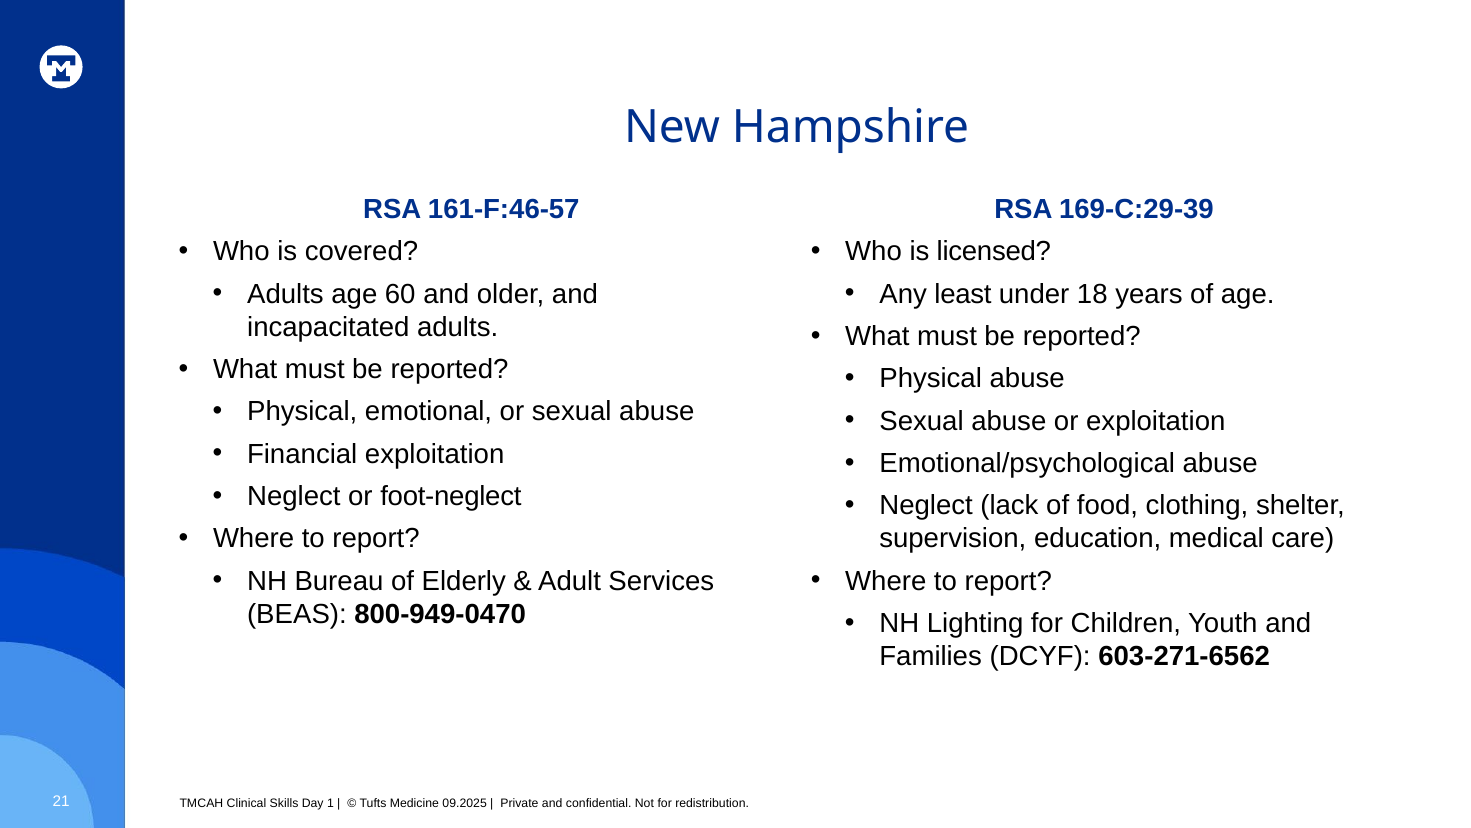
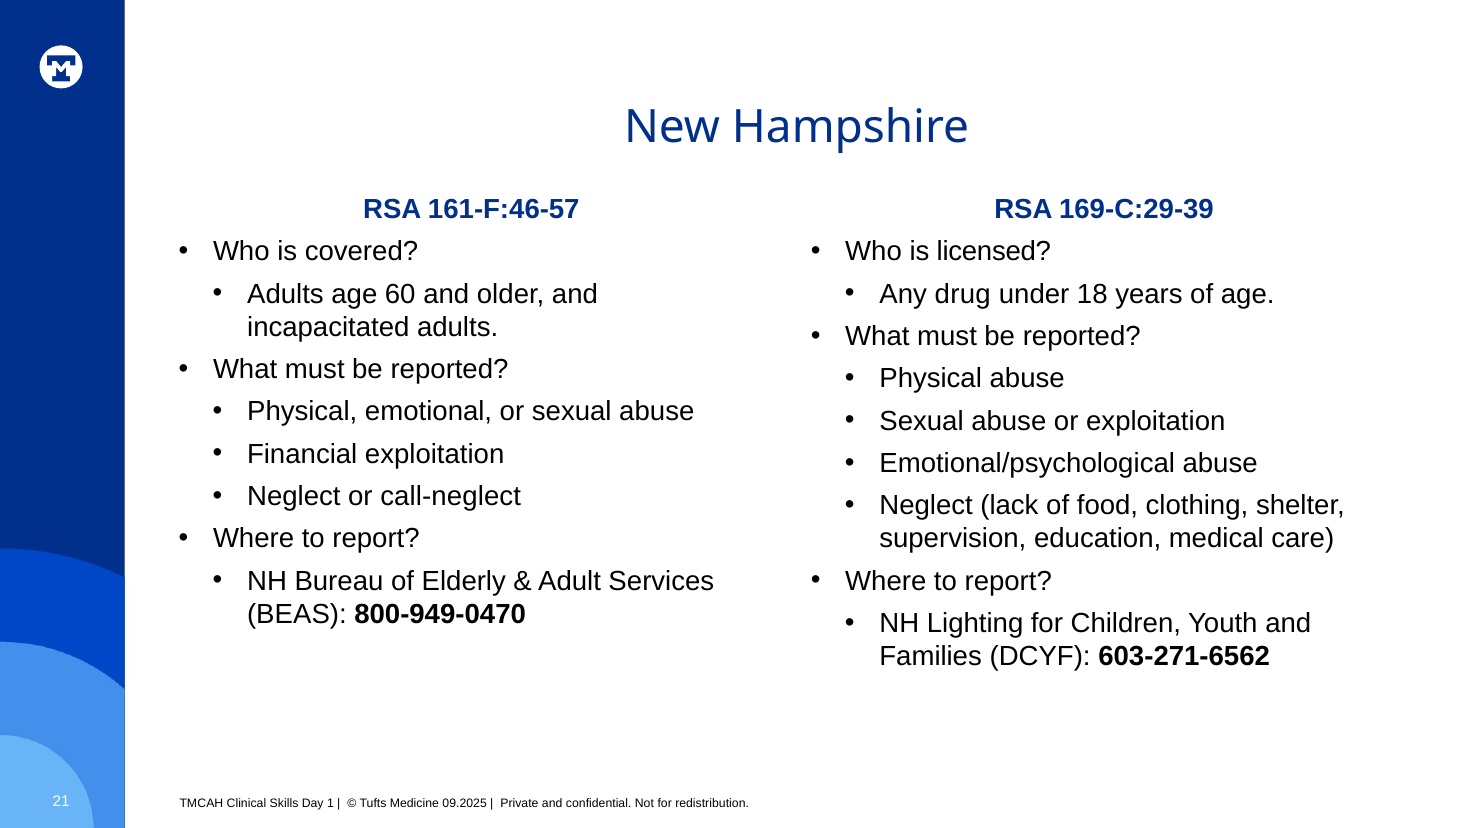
least: least -> drug
foot-neglect: foot-neglect -> call-neglect
